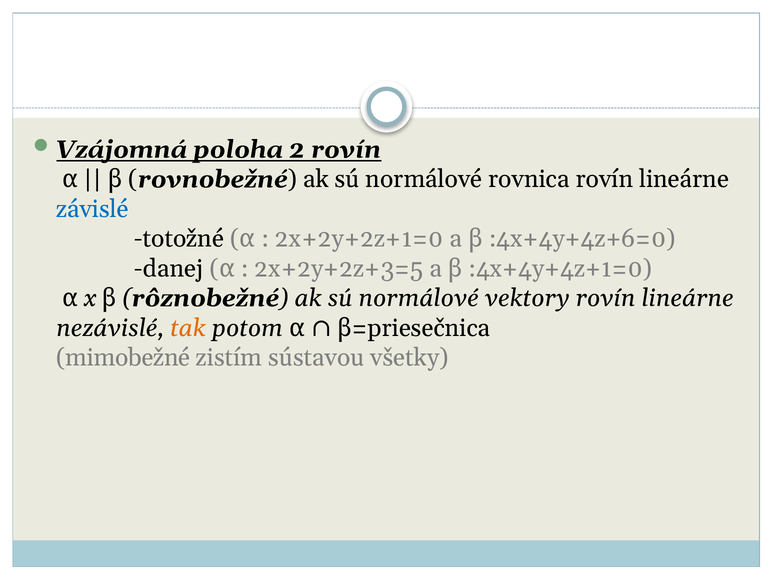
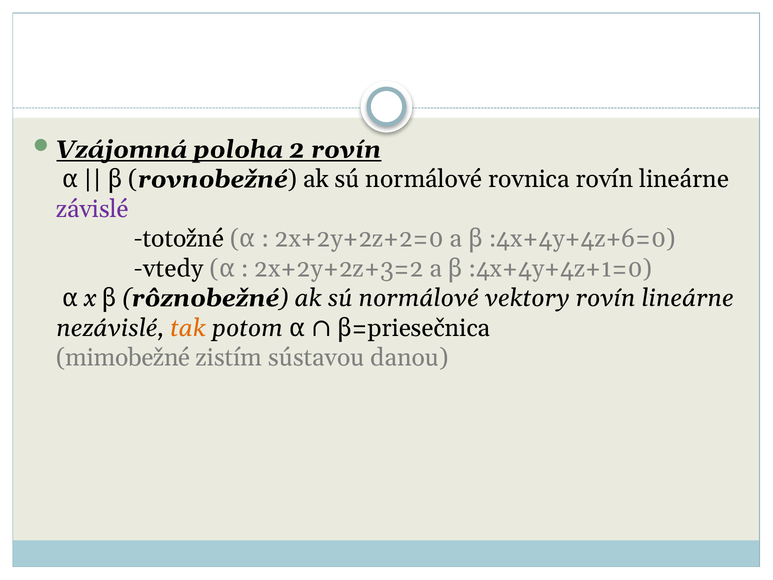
závislé colour: blue -> purple
2x+2y+2z+1=0: 2x+2y+2z+1=0 -> 2x+2y+2z+2=0
danej: danej -> vtedy
2x+2y+2z+3=5: 2x+2y+2z+3=5 -> 2x+2y+2z+3=2
všetky: všetky -> danou
